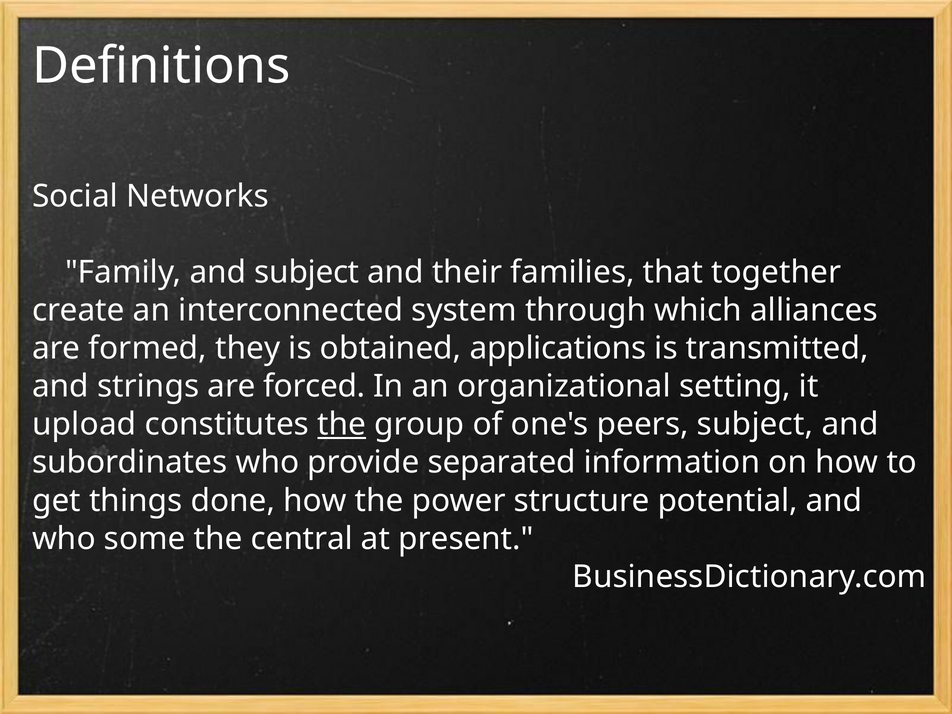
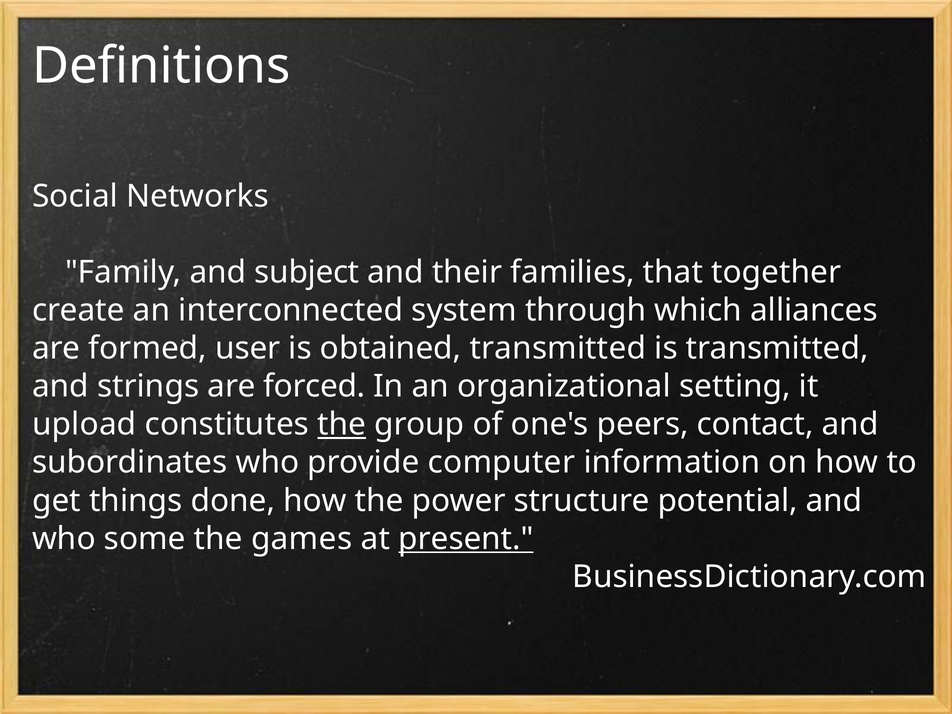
they: they -> user
obtained applications: applications -> transmitted
peers subject: subject -> contact
separated: separated -> computer
central: central -> games
present underline: none -> present
